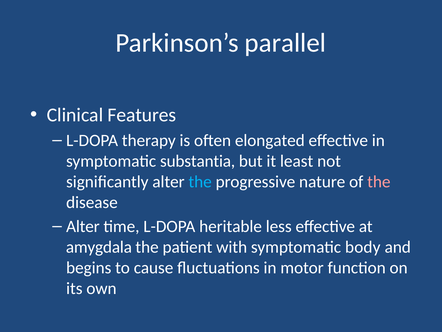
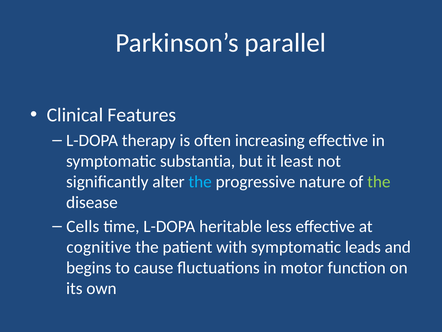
elongated: elongated -> increasing
the at (379, 181) colour: pink -> light green
Alter at (83, 226): Alter -> Cells
amygdala: amygdala -> cognitive
body: body -> leads
